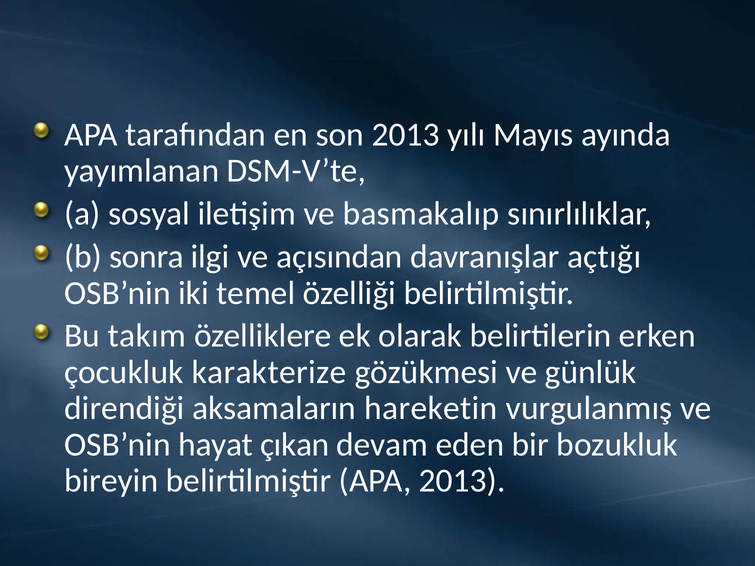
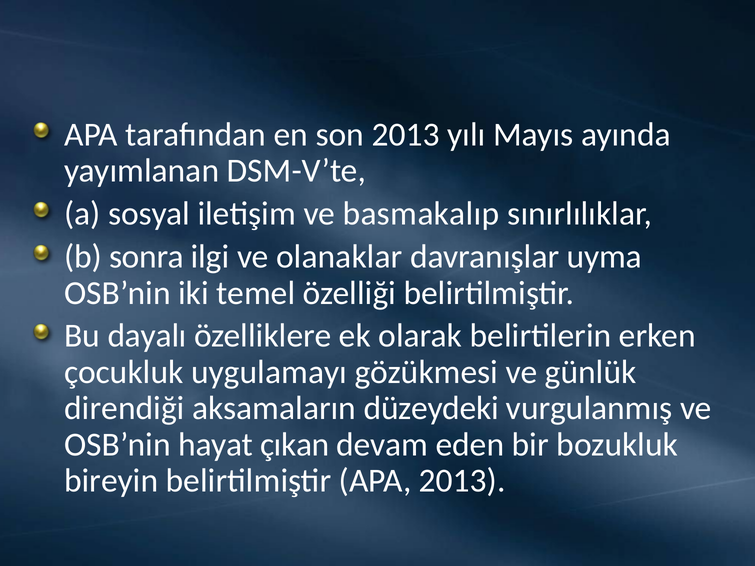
açısından: açısından -> olanaklar
açtığı: açtığı -> uyma
takım: takım -> dayalı
karakterize: karakterize -> uygulamayı
hareketin: hareketin -> düzeydeki
